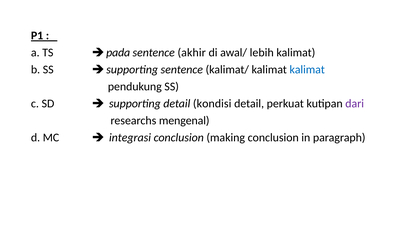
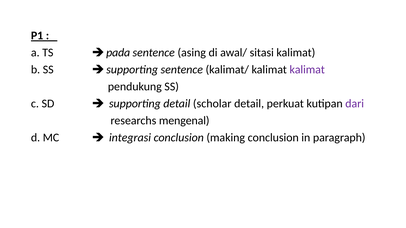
akhir: akhir -> asing
lebih: lebih -> sitasi
kalimat at (307, 70) colour: blue -> purple
kondisi: kondisi -> scholar
